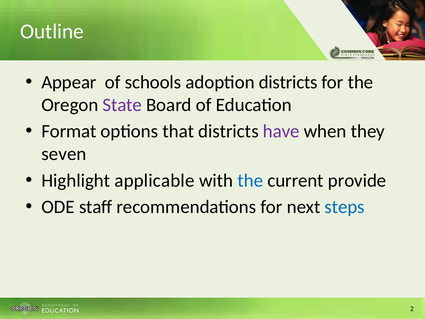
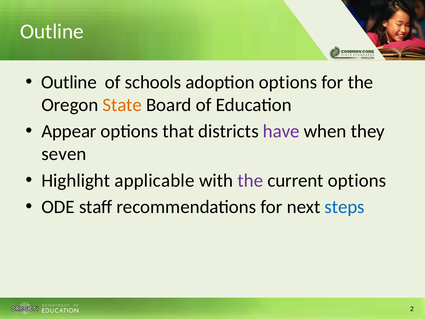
Appear at (69, 82): Appear -> Outline
adoption districts: districts -> options
State colour: purple -> orange
Format: Format -> Appear
the at (250, 180) colour: blue -> purple
current provide: provide -> options
